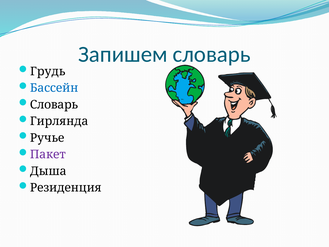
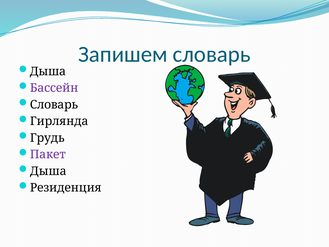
Грудь at (48, 71): Грудь -> Дыша
Бассейн colour: blue -> purple
Ручье: Ручье -> Грудь
